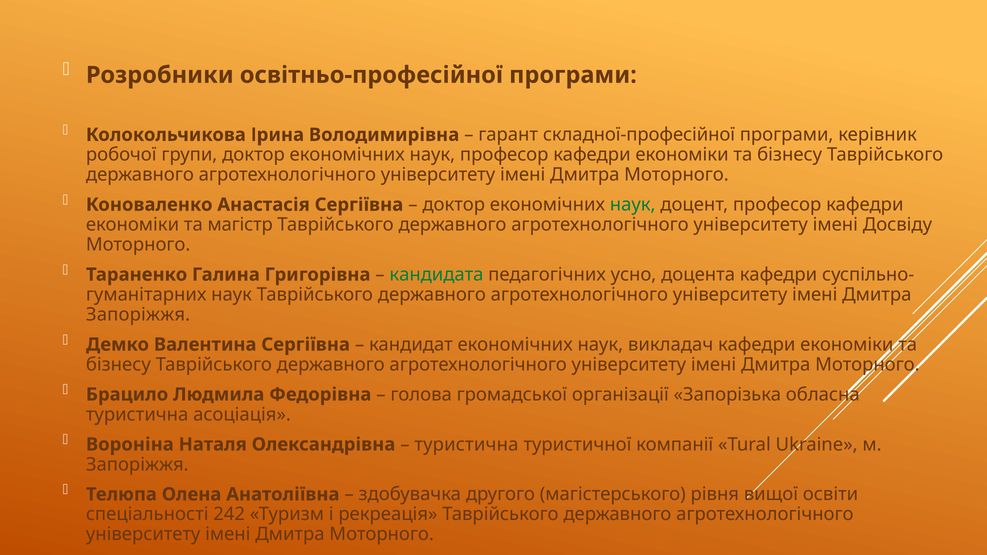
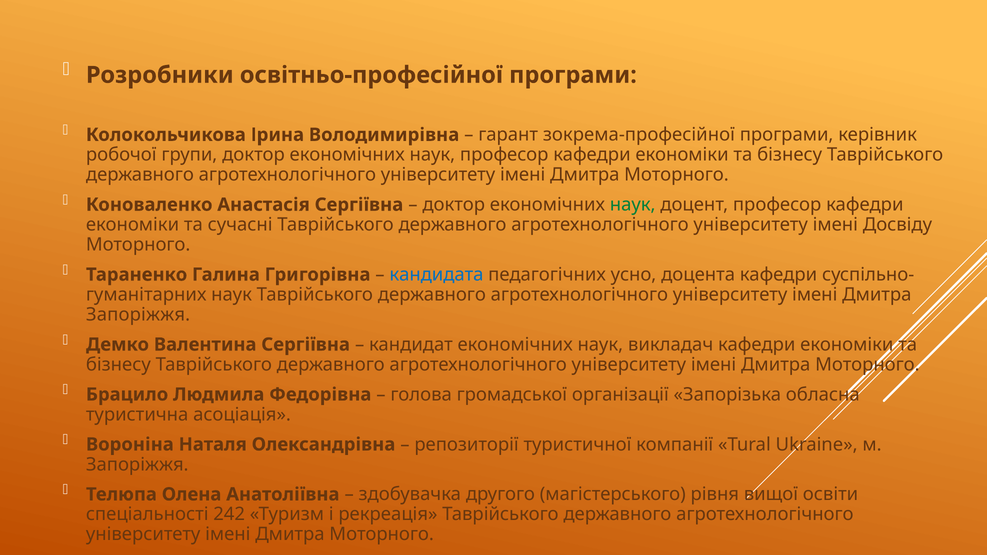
складної-професійної: складної-професійної -> зокрема-професійної
магістр: магістр -> сучасні
кандидата colour: green -> blue
туристична at (466, 445): туристична -> репозиторії
